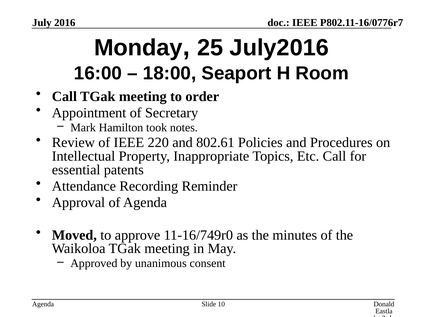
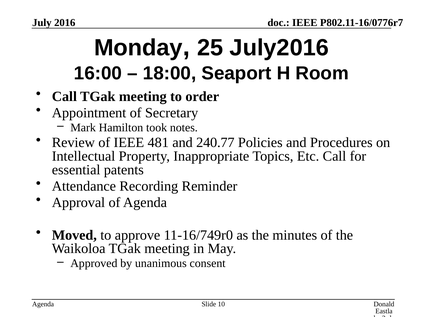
220: 220 -> 481
802.61: 802.61 -> 240.77
